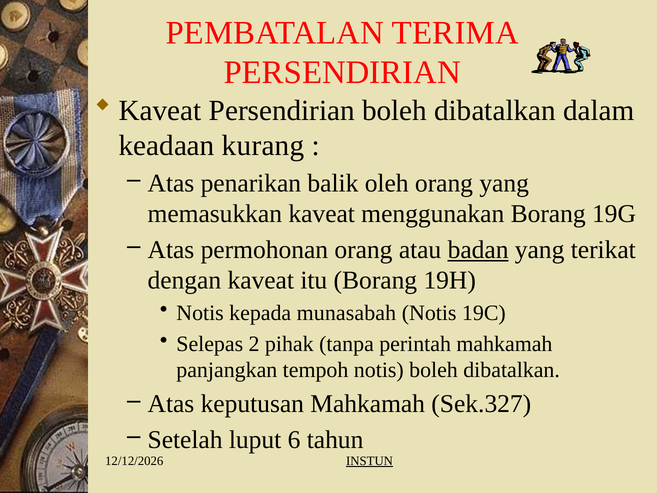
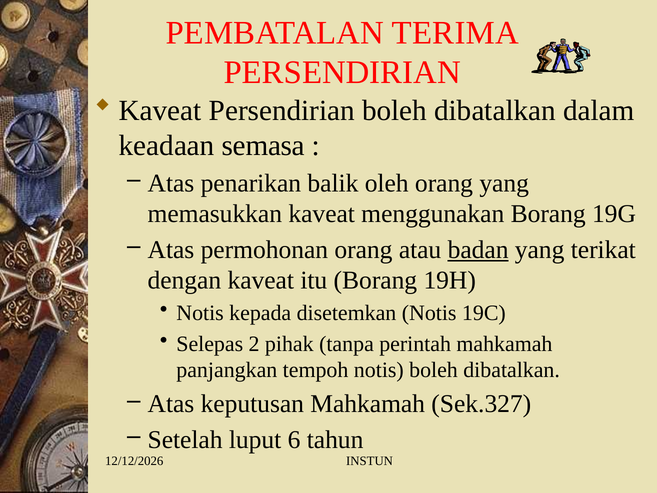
kurang: kurang -> semasa
munasabah: munasabah -> disetemkan
INSTUN underline: present -> none
